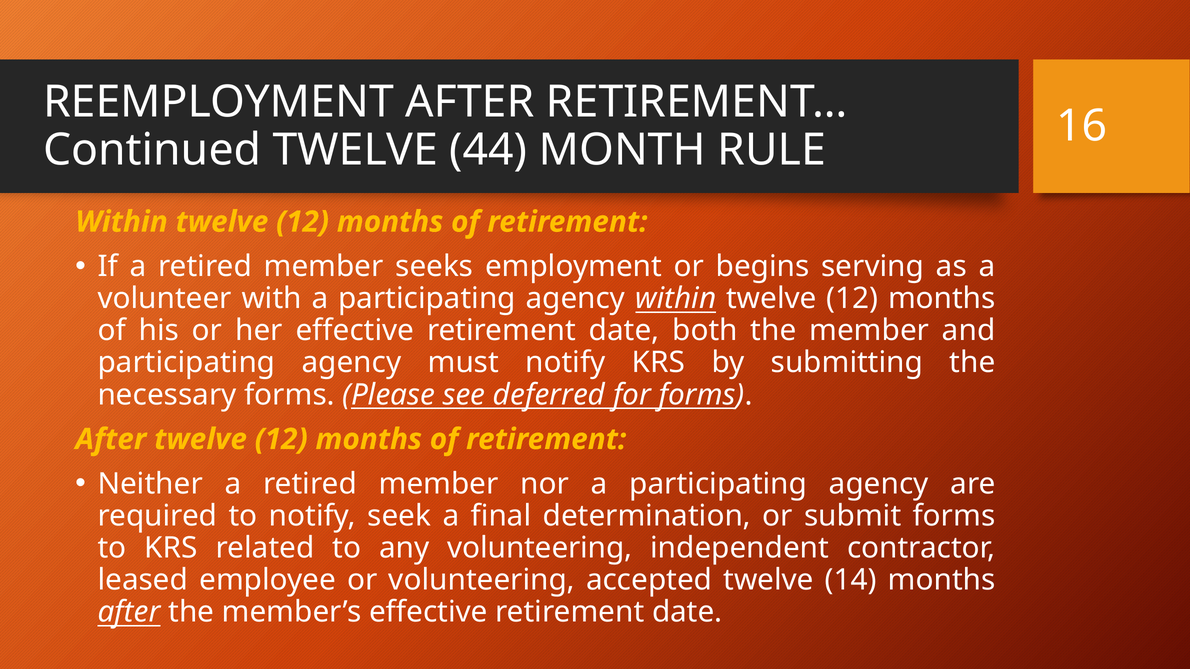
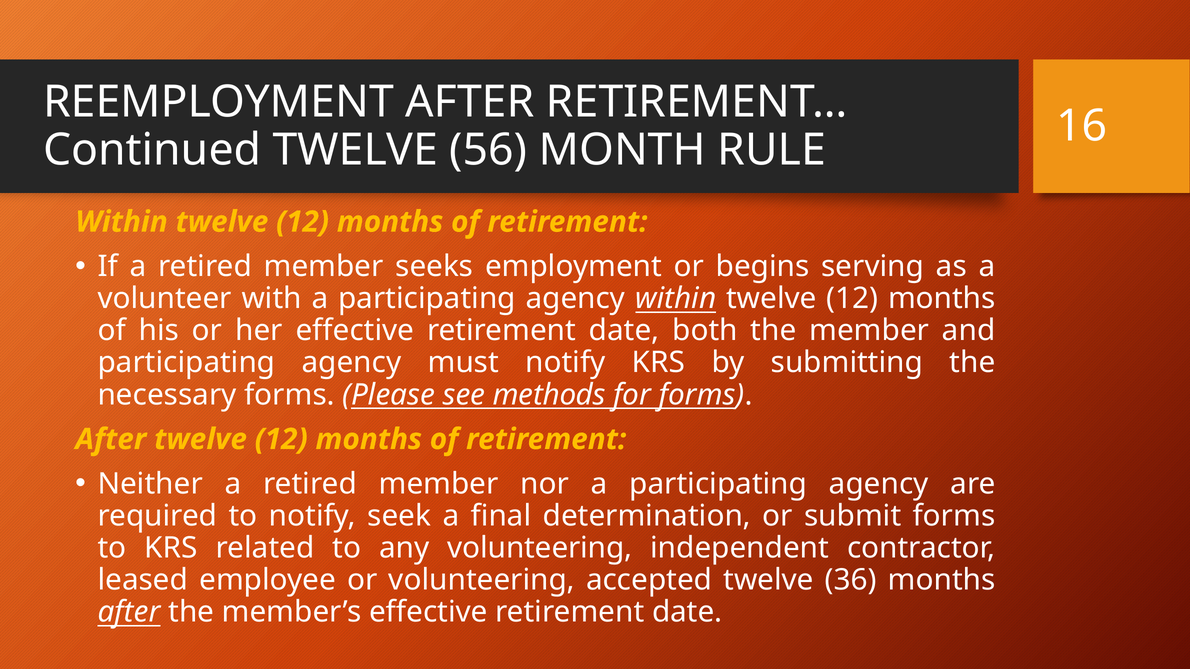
44: 44 -> 56
deferred: deferred -> methods
14: 14 -> 36
